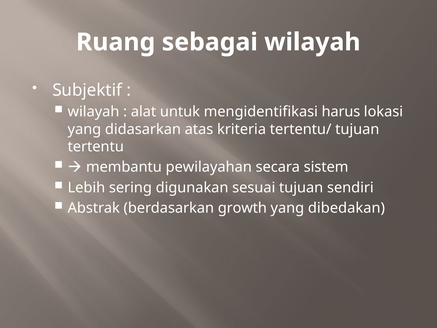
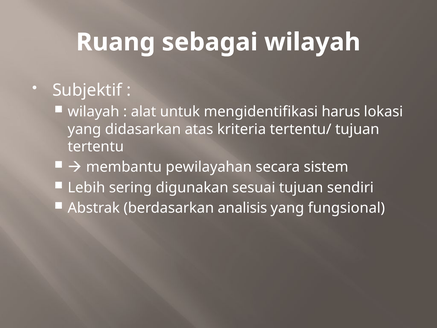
growth: growth -> analisis
dibedakan: dibedakan -> fungsional
